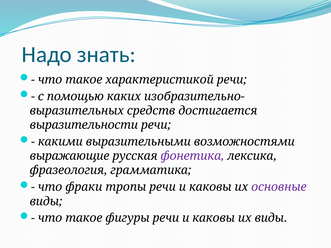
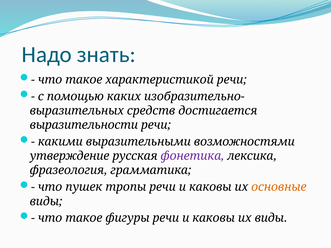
выражающие: выражающие -> утверждение
фраки: фраки -> пушек
основные colour: purple -> orange
